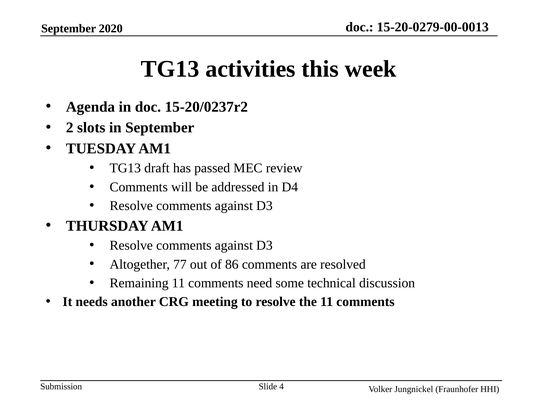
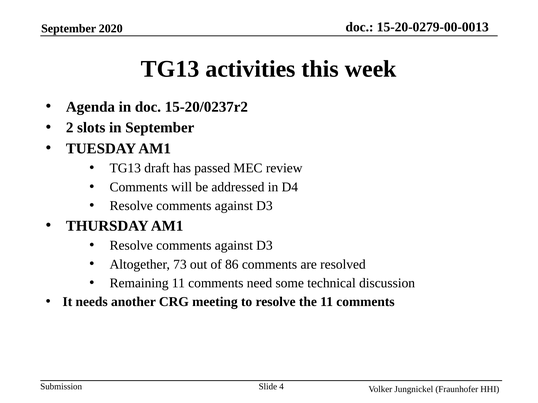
77: 77 -> 73
